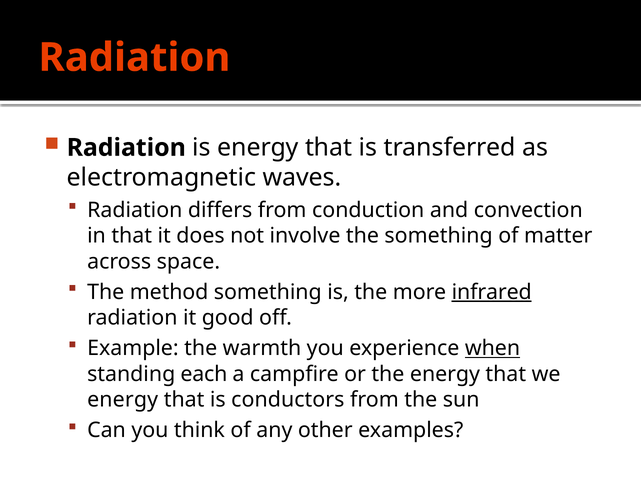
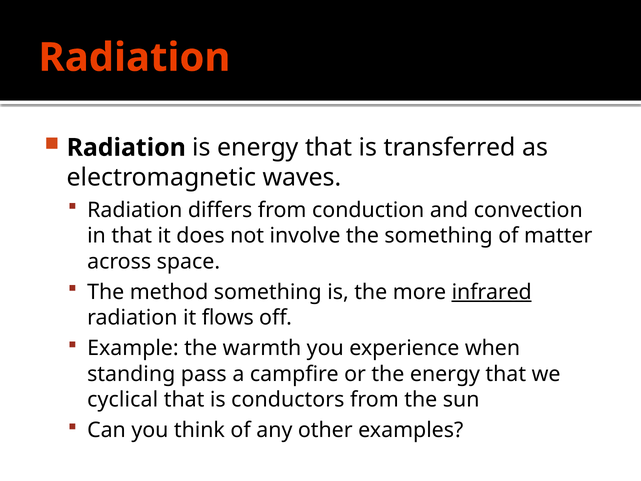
good: good -> flows
when underline: present -> none
each: each -> pass
energy at (123, 400): energy -> cyclical
